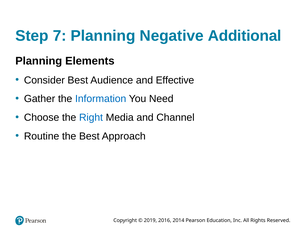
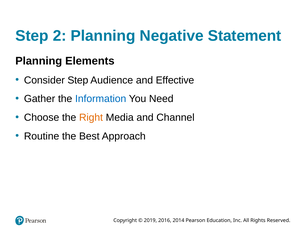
7: 7 -> 2
Additional: Additional -> Statement
Consider Best: Best -> Step
Right colour: blue -> orange
